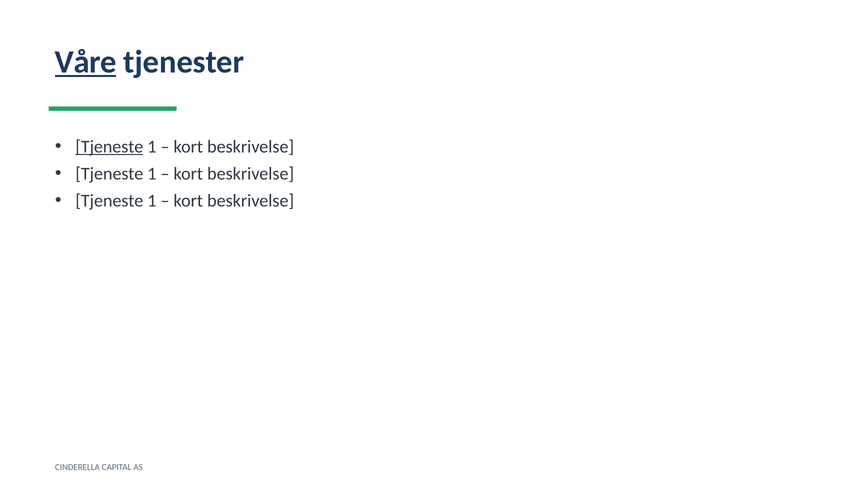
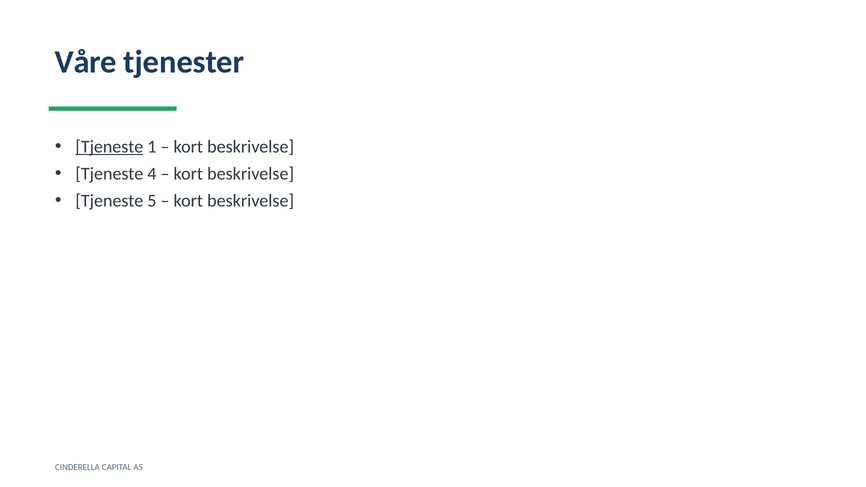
Våre underline: present -> none
1 at (152, 174): 1 -> 4
1 at (152, 201): 1 -> 5
